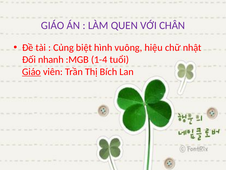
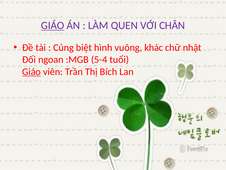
GIÁO at (53, 25) underline: none -> present
hiệu: hiệu -> khác
nhanh: nhanh -> ngoan
1-4: 1-4 -> 5-4
